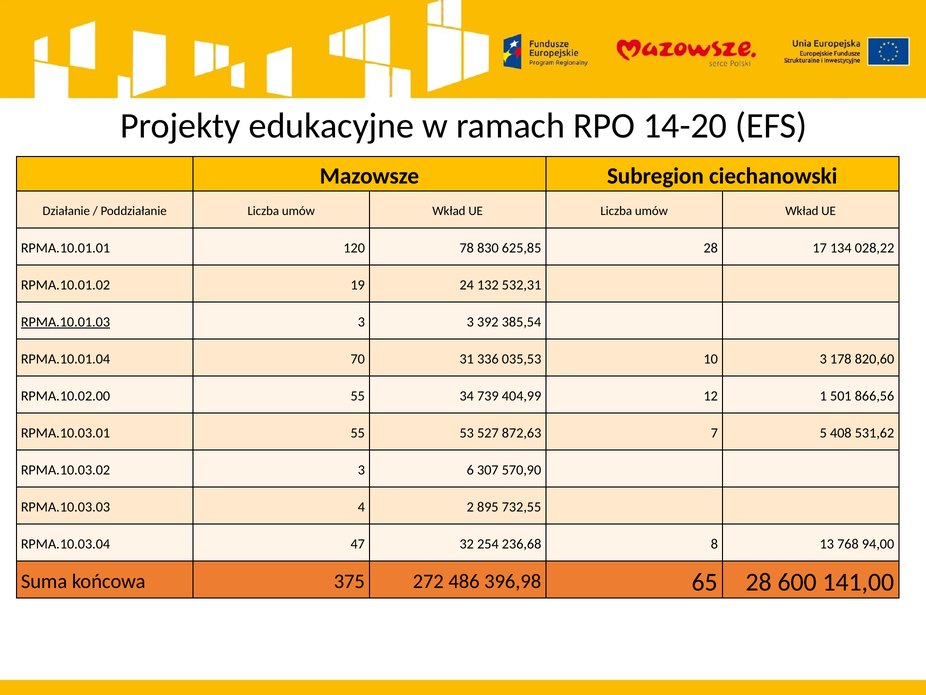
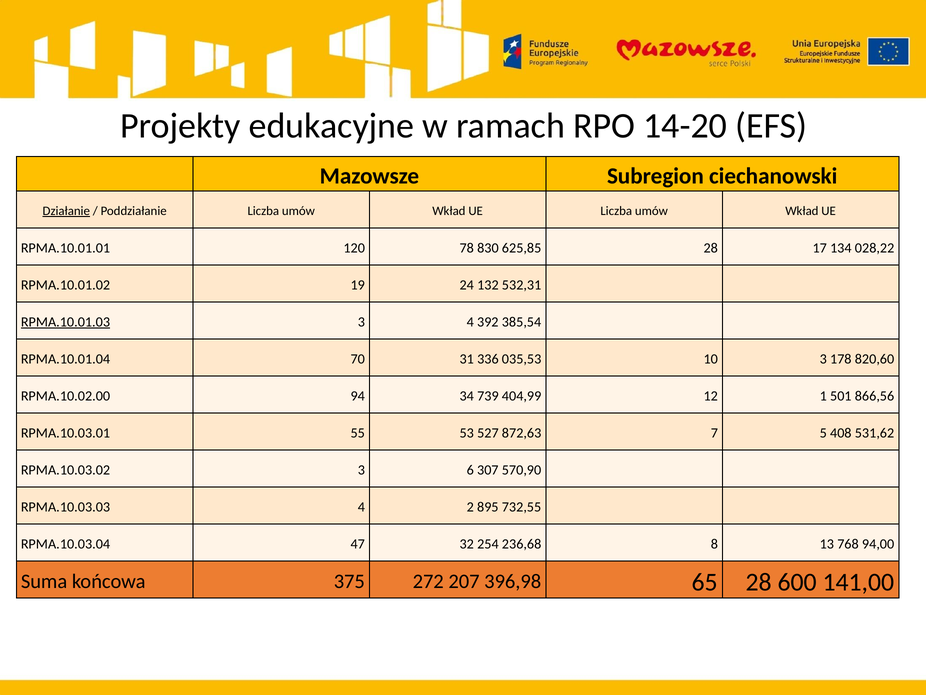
Działanie underline: none -> present
3 3: 3 -> 4
RPMA.10.02.00 55: 55 -> 94
486: 486 -> 207
